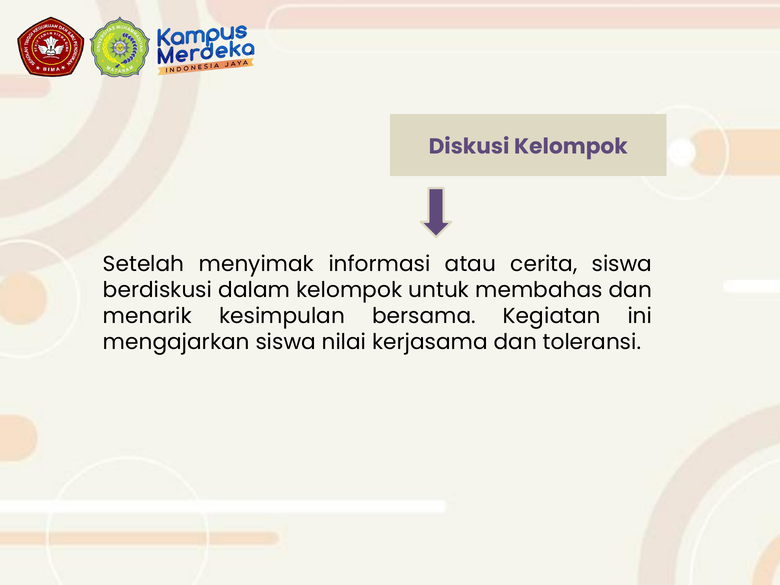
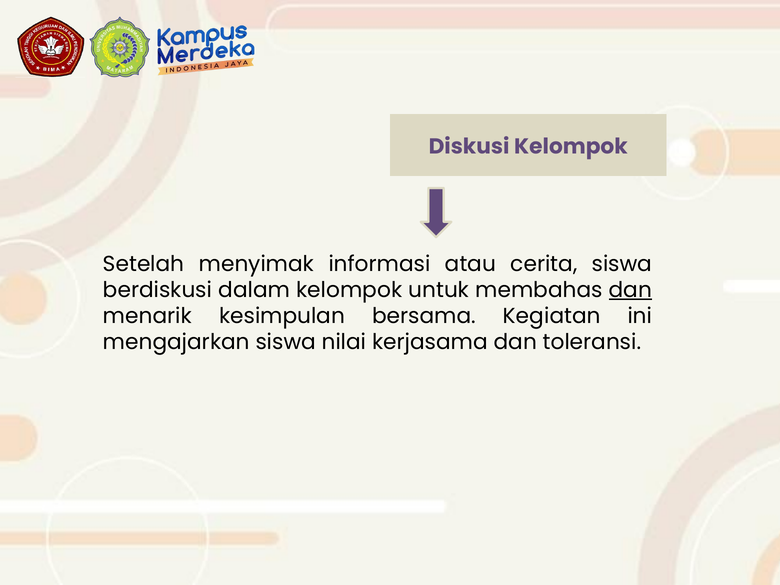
dan at (630, 290) underline: none -> present
